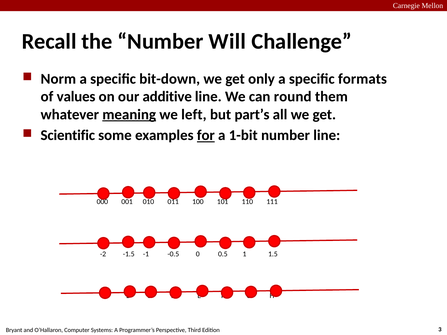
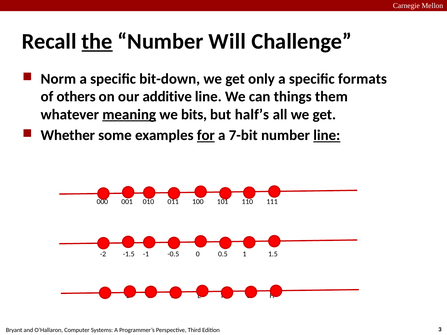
the underline: none -> present
values: values -> others
round: round -> things
left: left -> bits
part’s: part’s -> half’s
Scientific: Scientific -> Whether
1-bit: 1-bit -> 7-bit
line at (327, 135) underline: none -> present
